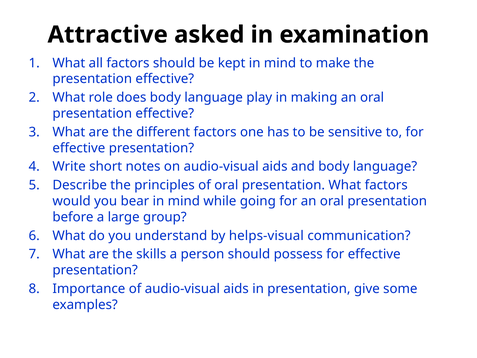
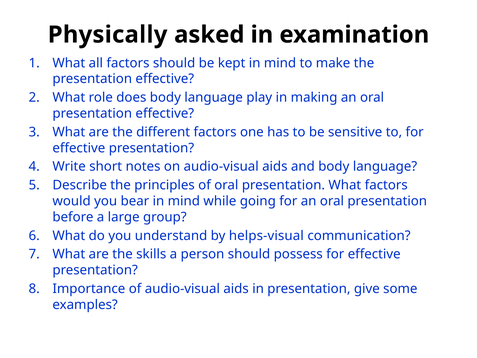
Attractive: Attractive -> Physically
